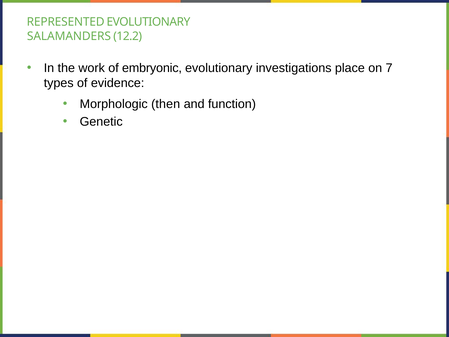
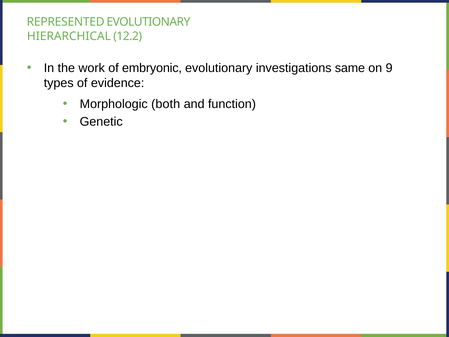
SALAMANDERS: SALAMANDERS -> HIERARCHICAL
place: place -> same
7: 7 -> 9
then: then -> both
